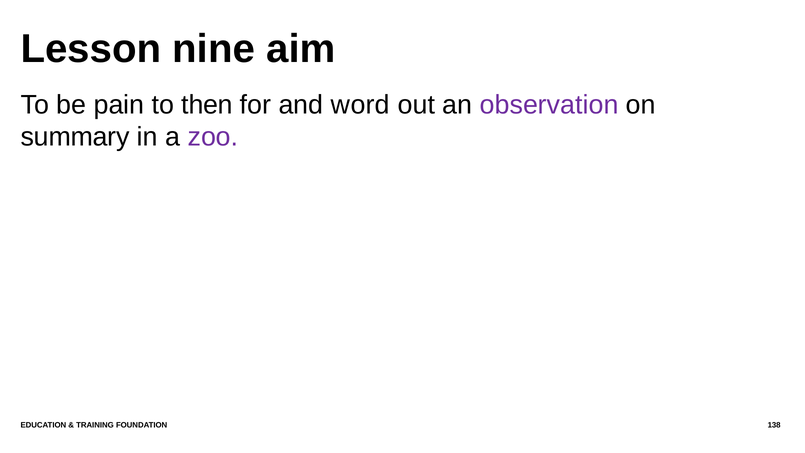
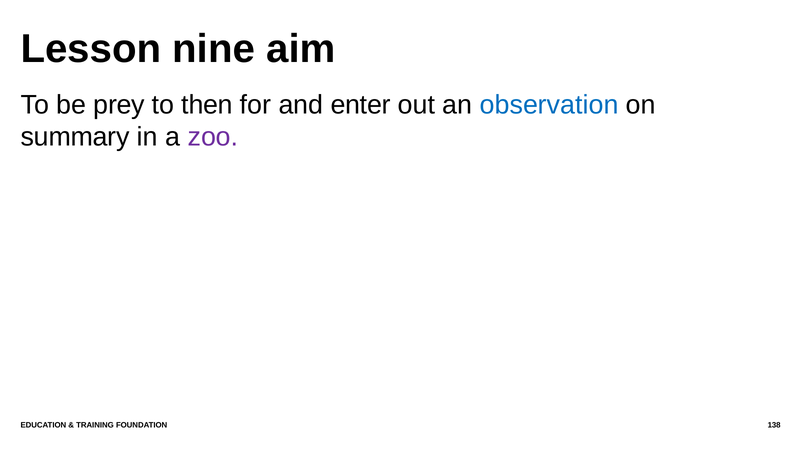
pain: pain -> prey
word: word -> enter
observation colour: purple -> blue
